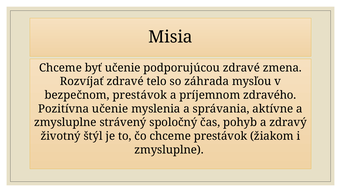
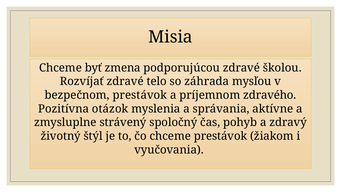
byť učenie: učenie -> zmena
zmena: zmena -> školou
Pozitívna učenie: učenie -> otázok
zmysluplne at (169, 150): zmysluplne -> vyučovania
